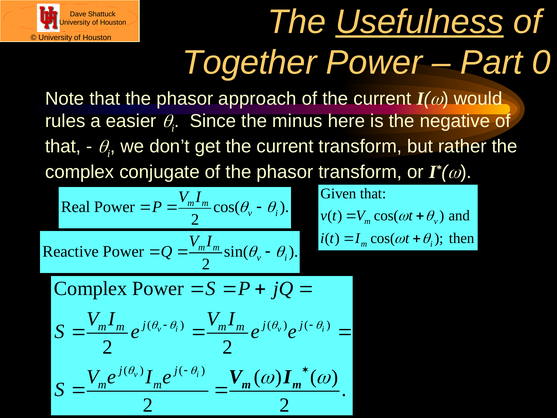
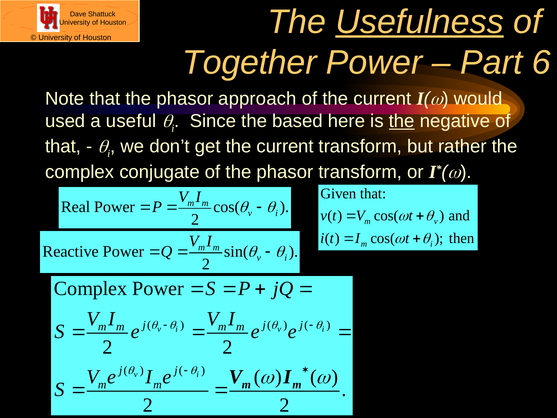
0: 0 -> 6
rules: rules -> used
easier: easier -> useful
minus: minus -> based
the at (402, 121) underline: none -> present
